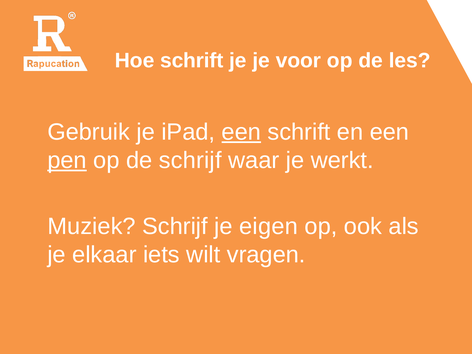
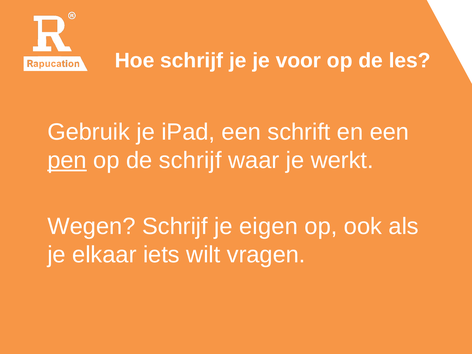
Hoe schrift: schrift -> schrijf
een at (241, 132) underline: present -> none
Muziek: Muziek -> Wegen
